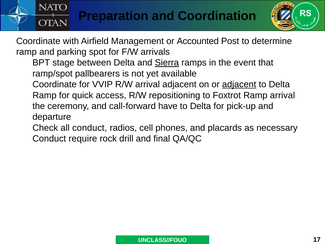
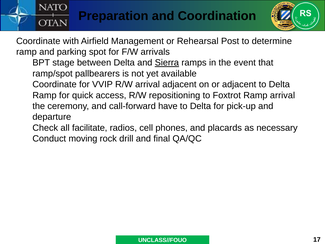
Accounted: Accounted -> Rehearsal
adjacent at (239, 84) underline: present -> none
all conduct: conduct -> facilitate
require: require -> moving
